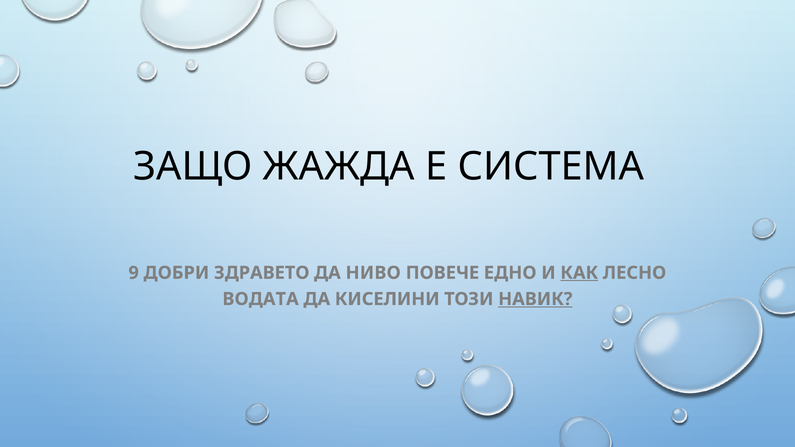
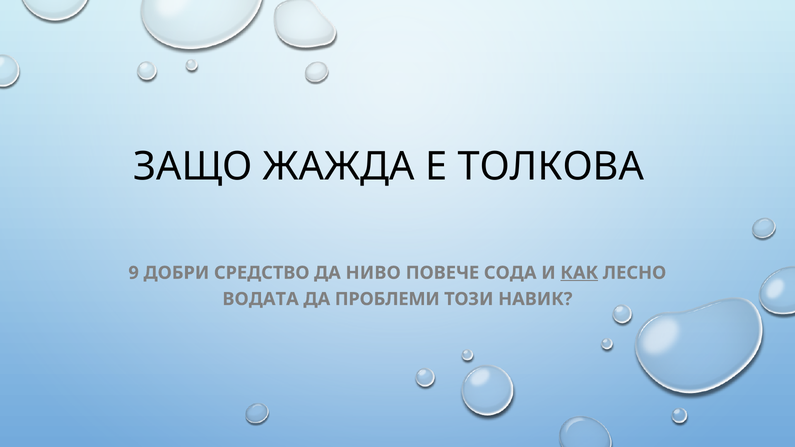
СИСТЕМА: СИСТЕМА -> ТОЛКОВА
ЗДРАВЕТО: ЗДРАВЕТО -> СРЕДСТВО
ЕДНО: ЕДНО -> СОДА
КИСЕЛИНИ: КИСЕЛИНИ -> ПРОБЛЕМИ
НАВИК underline: present -> none
